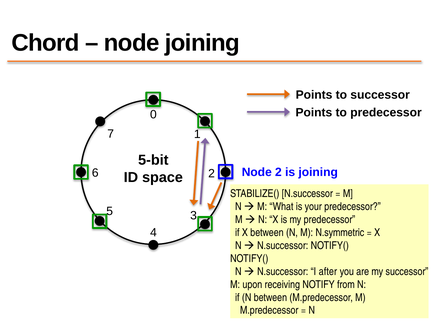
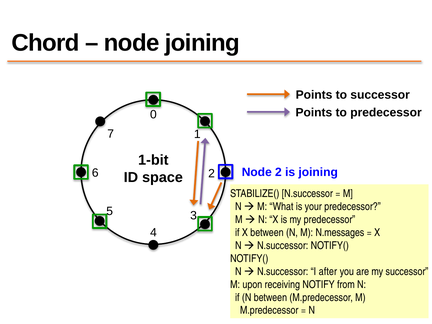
5-bit: 5-bit -> 1-bit
N.symmetric: N.symmetric -> N.messages
